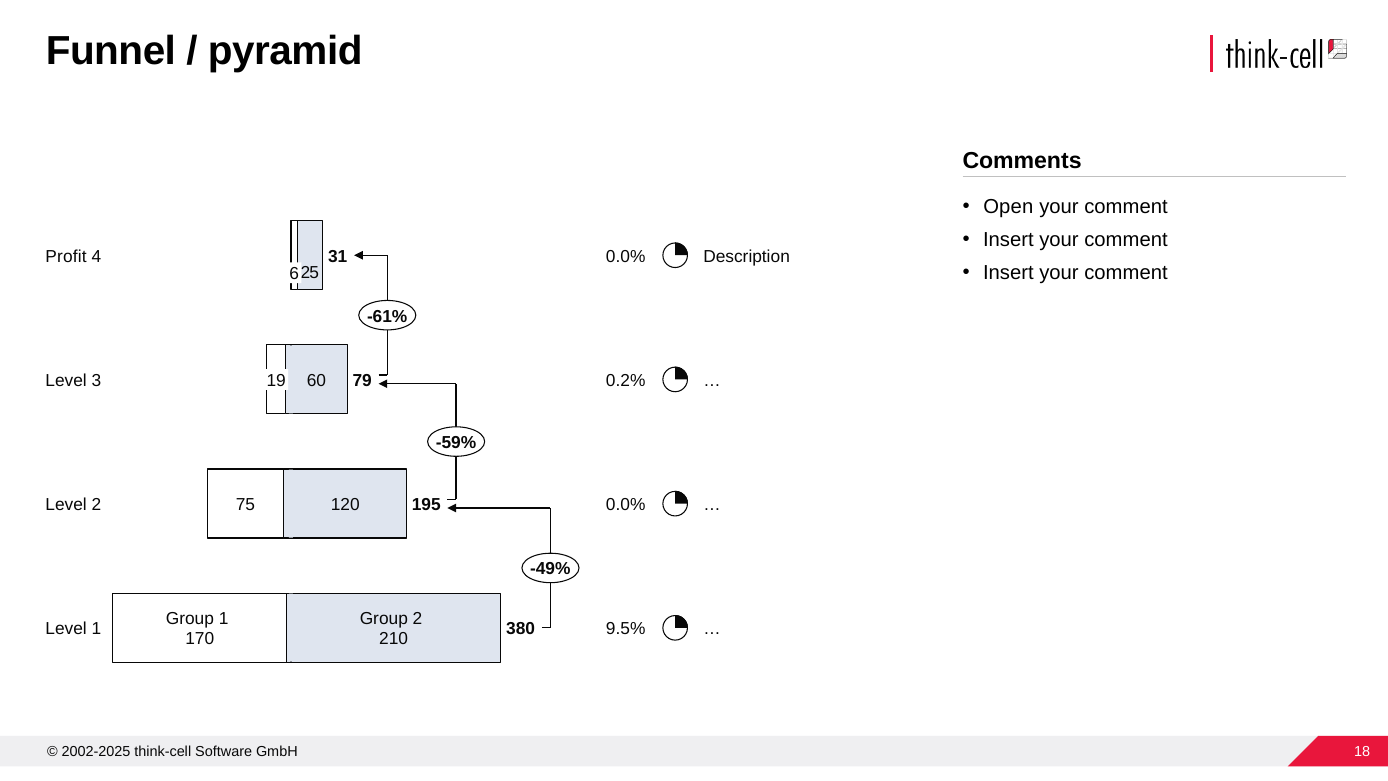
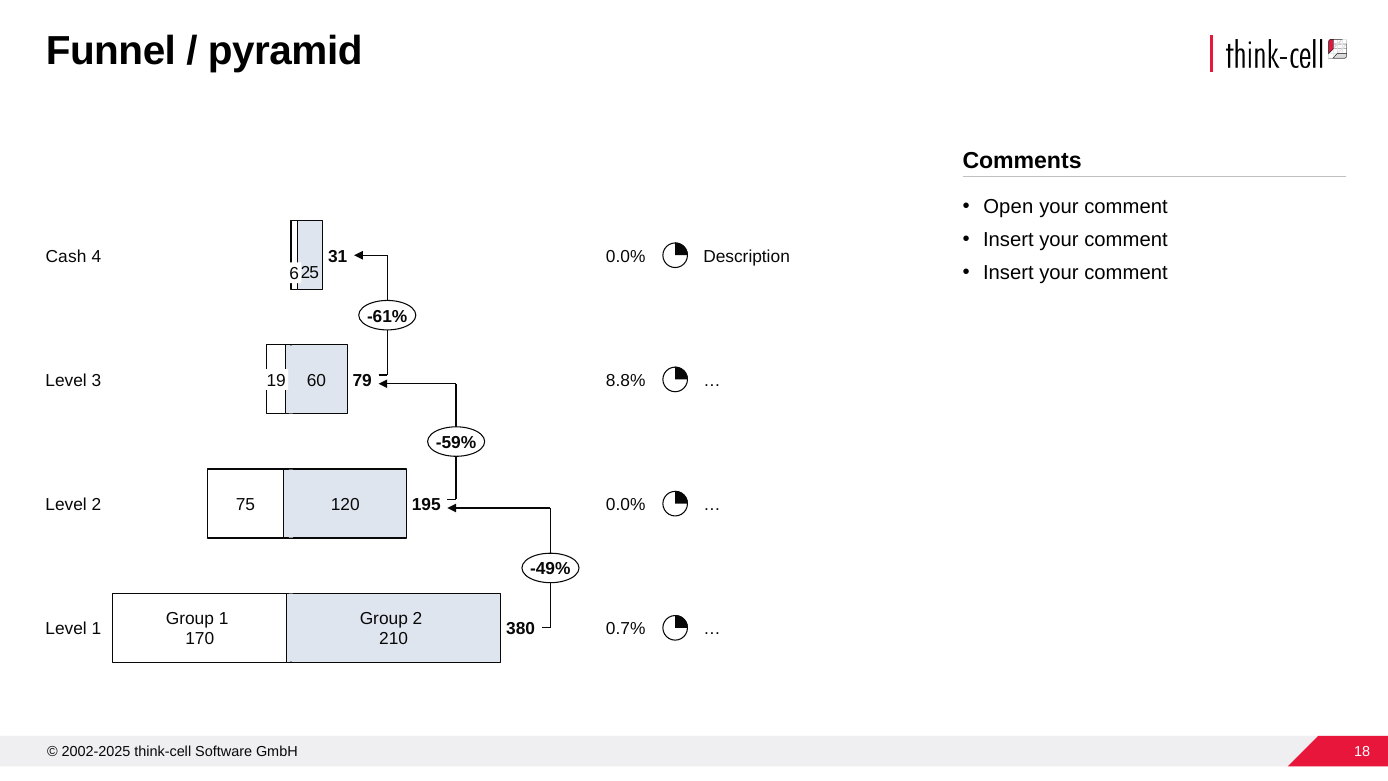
Profit: Profit -> Cash
0.2%: 0.2% -> 8.8%
9.5%: 9.5% -> 0.7%
